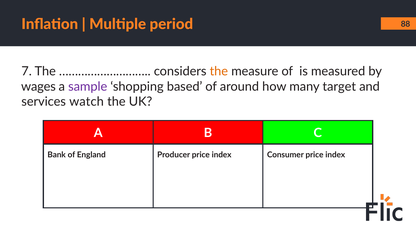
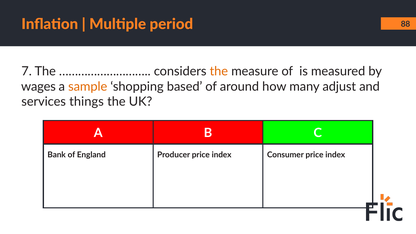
sample colour: purple -> orange
target: target -> adjust
watch: watch -> things
